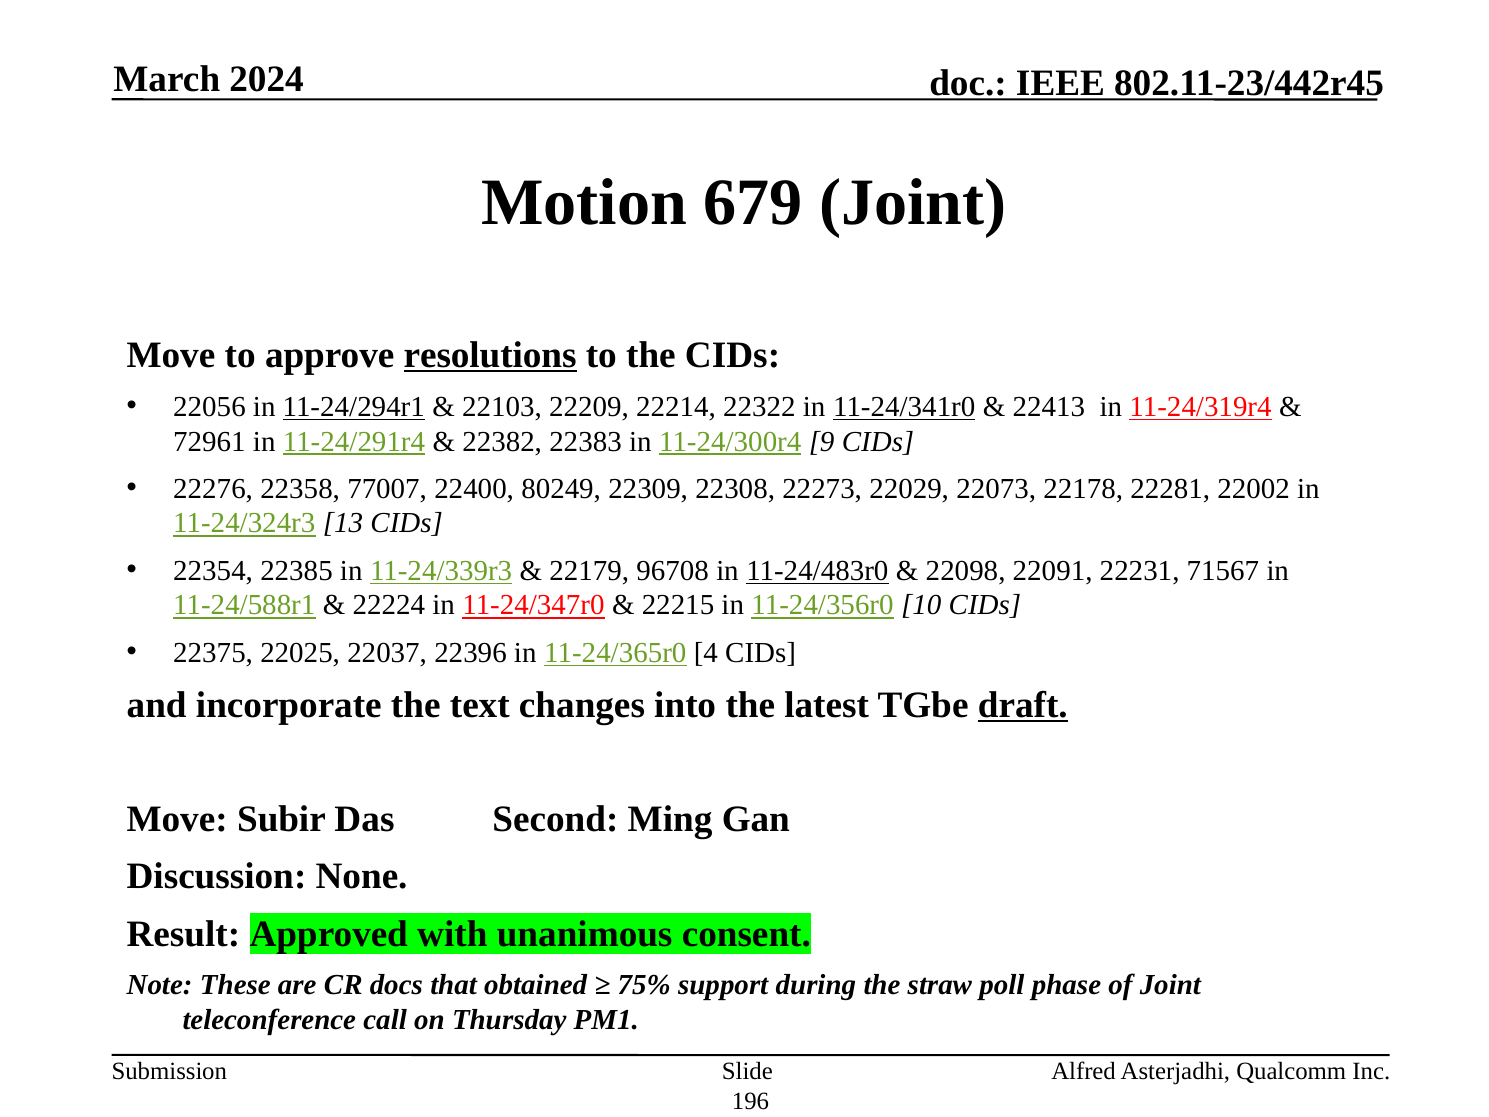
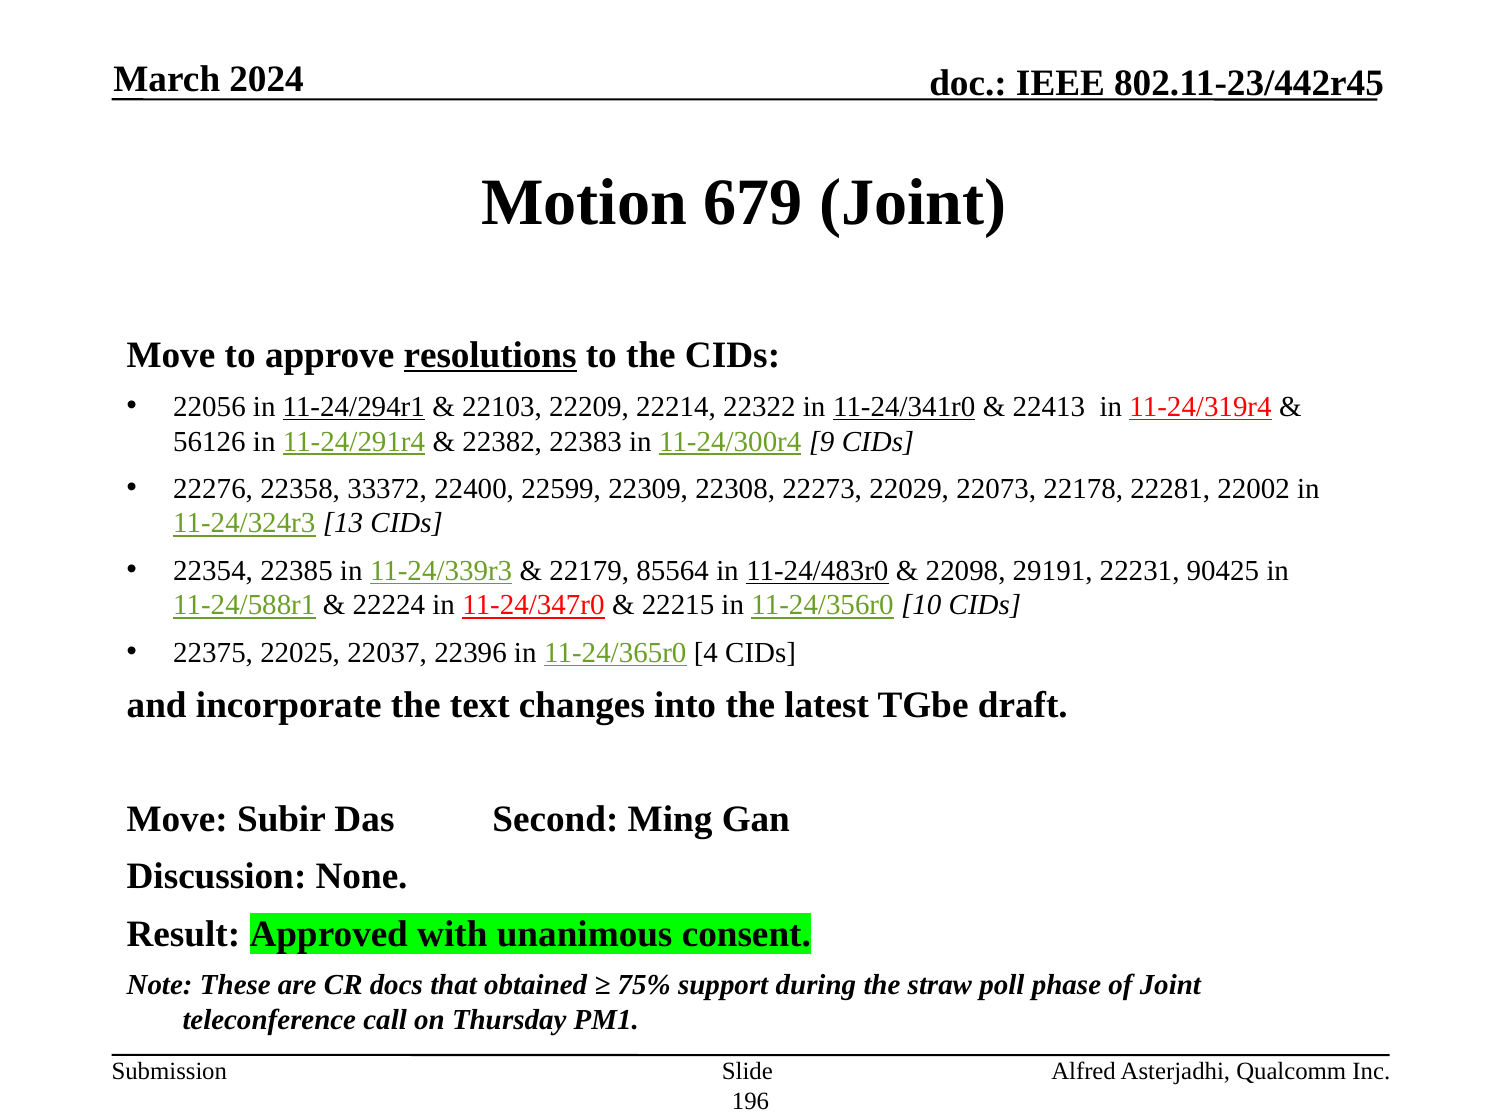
72961: 72961 -> 56126
77007: 77007 -> 33372
80249: 80249 -> 22599
96708: 96708 -> 85564
22091: 22091 -> 29191
71567: 71567 -> 90425
draft underline: present -> none
